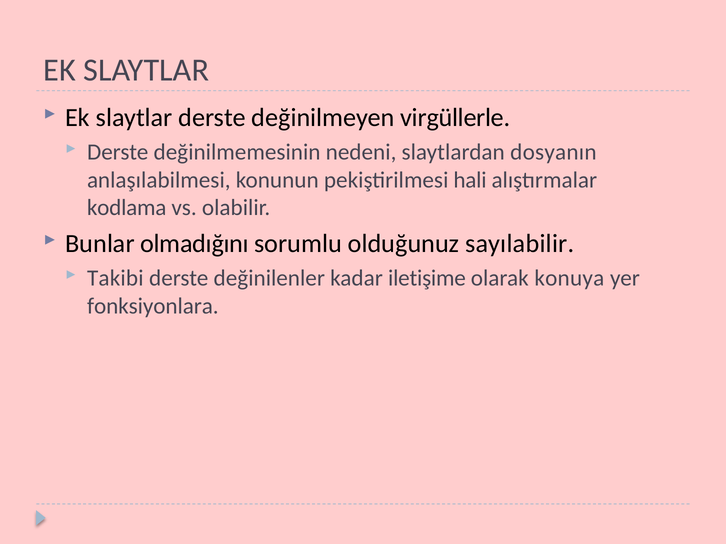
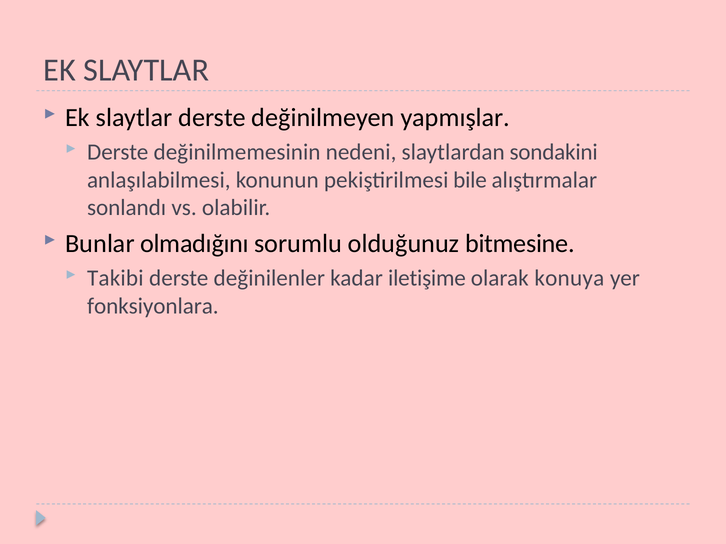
virgüllerle: virgüllerle -> yapmışlar
dosyanın: dosyanın -> sondakini
hali: hali -> bile
kodlama: kodlama -> sonlandı
sayılabilir: sayılabilir -> bitmesine
